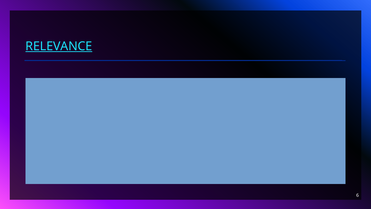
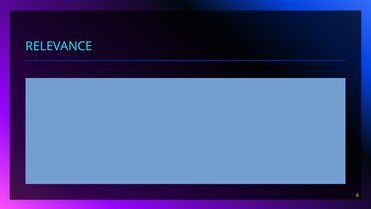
RELEVANCE underline: present -> none
